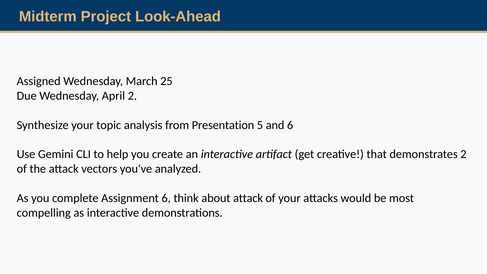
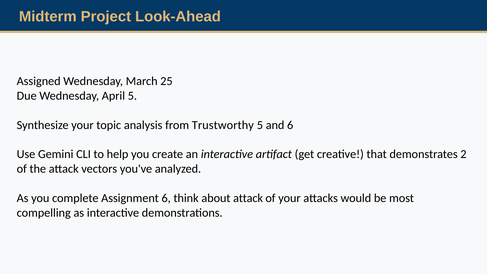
April 2: 2 -> 5
Presentation: Presentation -> Trustworthy
